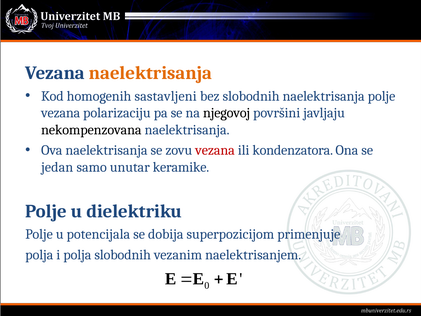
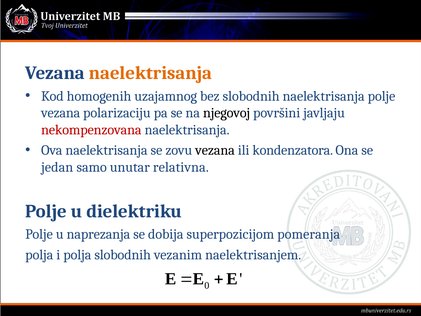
sastavljeni: sastavljeni -> uzajamnog
nekompenzovana colour: black -> red
vezana at (215, 150) colour: red -> black
keramike: keramike -> relativna
potencijala: potencijala -> naprezanja
primenjuje: primenjuje -> pomeranja
